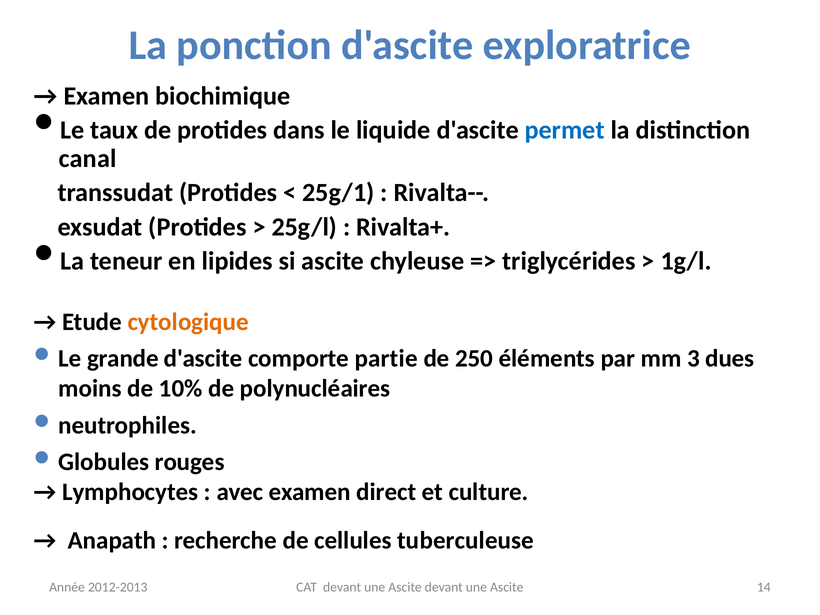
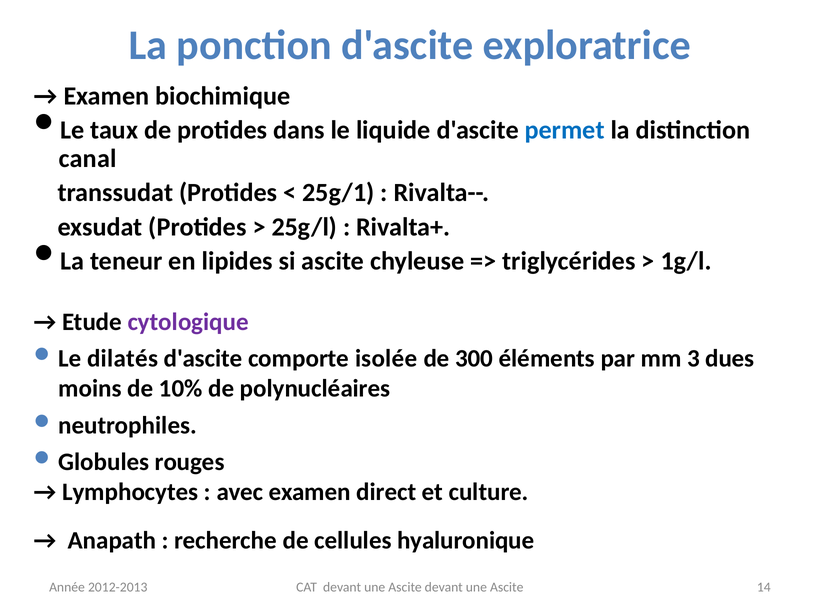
cytologique colour: orange -> purple
grande: grande -> dilatés
partie: partie -> isolée
250: 250 -> 300
tuberculeuse: tuberculeuse -> hyaluronique
